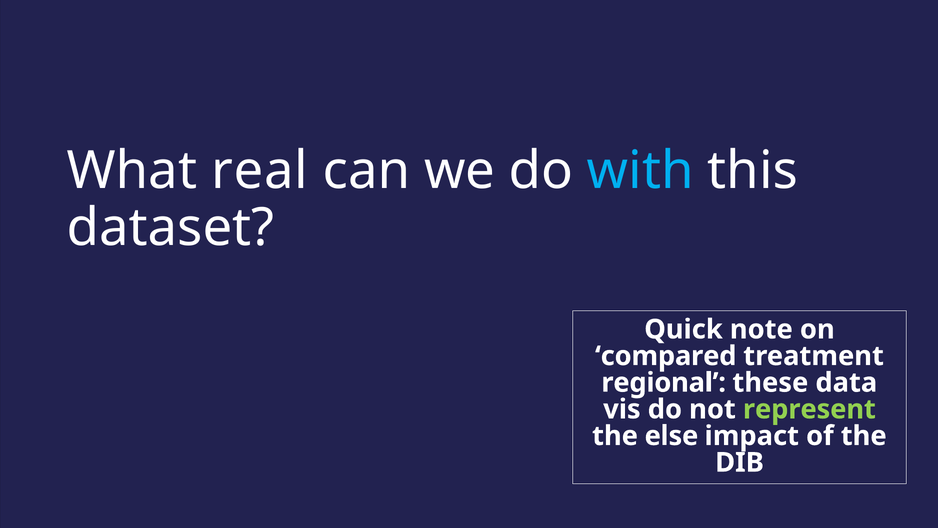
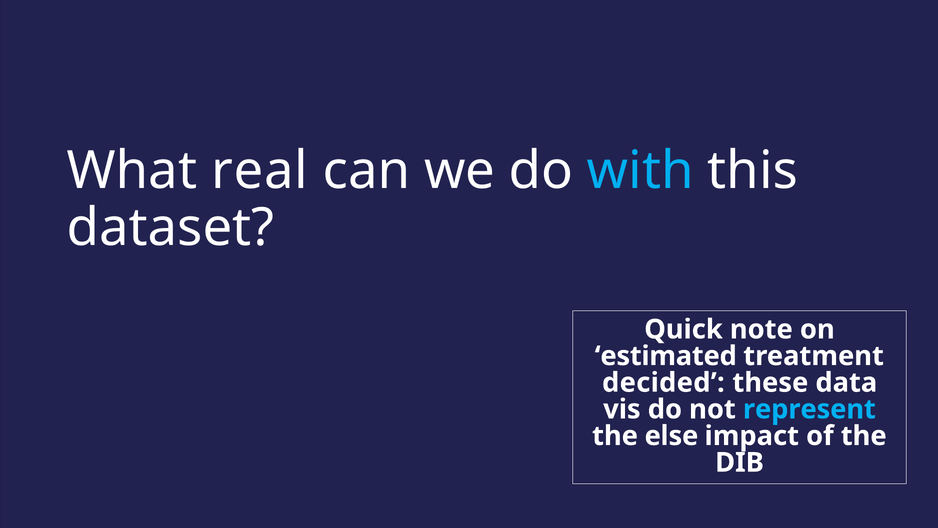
compared: compared -> estimated
regional: regional -> decided
represent colour: light green -> light blue
